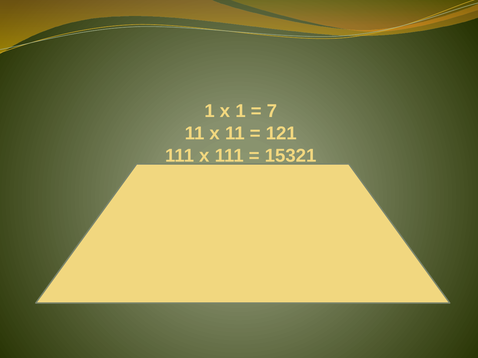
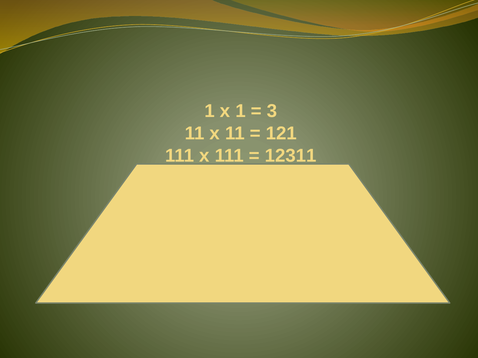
7: 7 -> 3
15321: 15321 -> 12311
